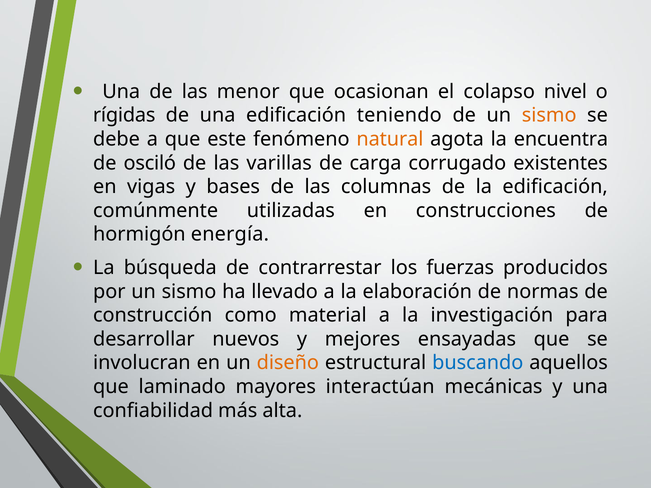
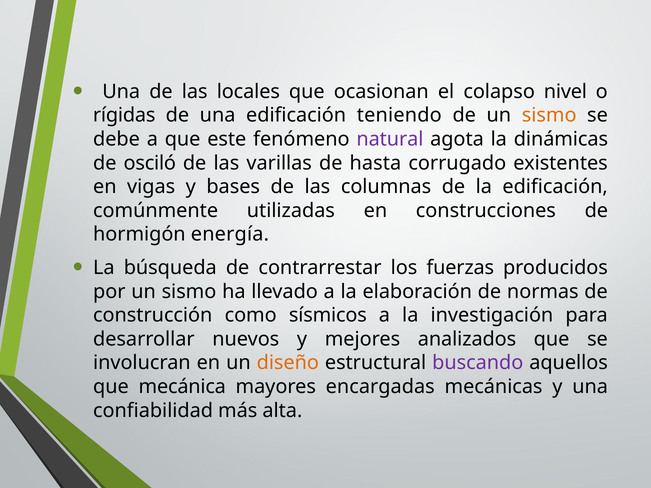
menor: menor -> locales
natural colour: orange -> purple
encuentra: encuentra -> dinámicas
carga: carga -> hasta
material: material -> sísmicos
ensayadas: ensayadas -> analizados
buscando colour: blue -> purple
laminado: laminado -> mecánica
interactúan: interactúan -> encargadas
